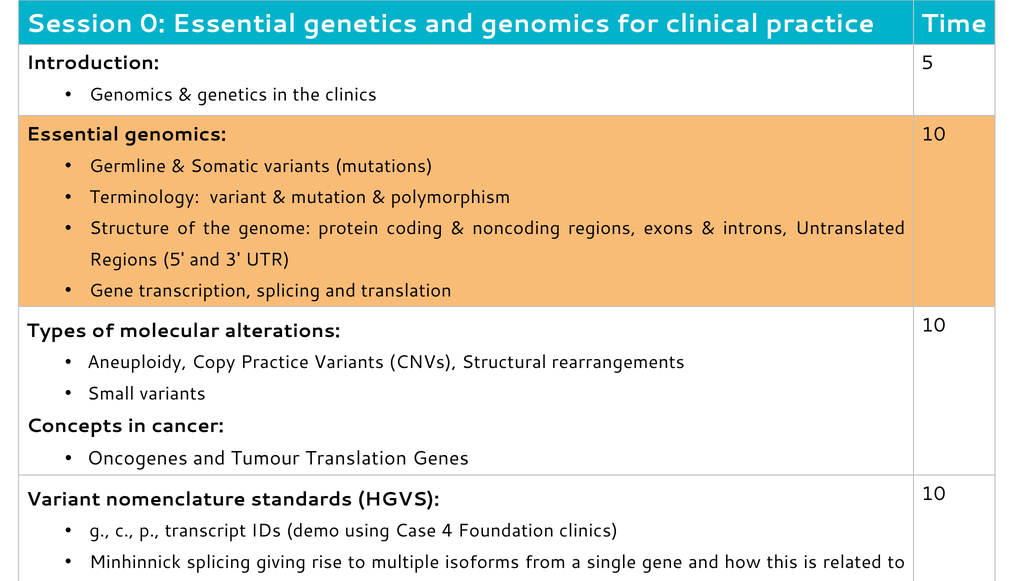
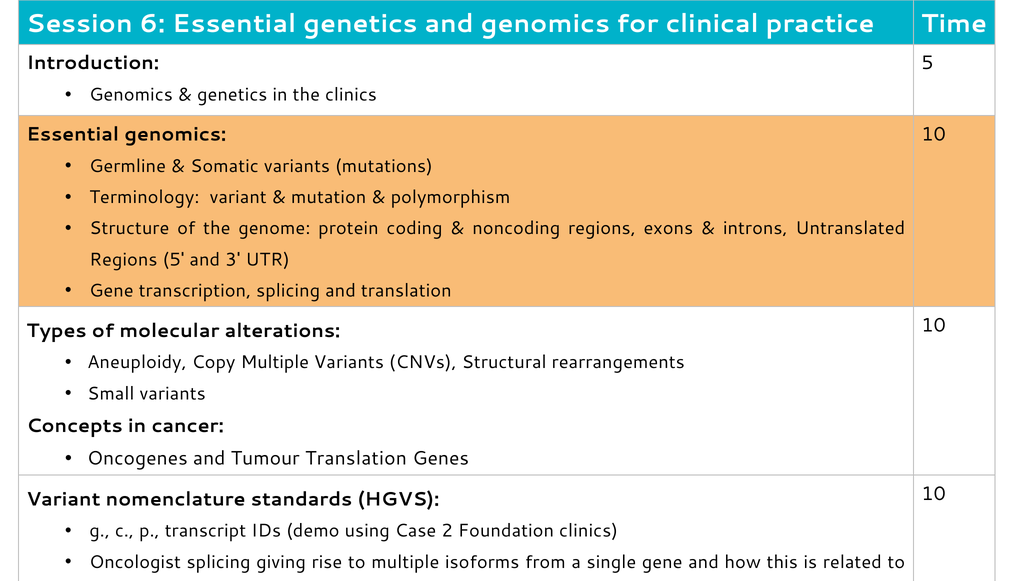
0: 0 -> 6
Copy Practice: Practice -> Multiple
4: 4 -> 2
Minhinnick: Minhinnick -> Oncologist
